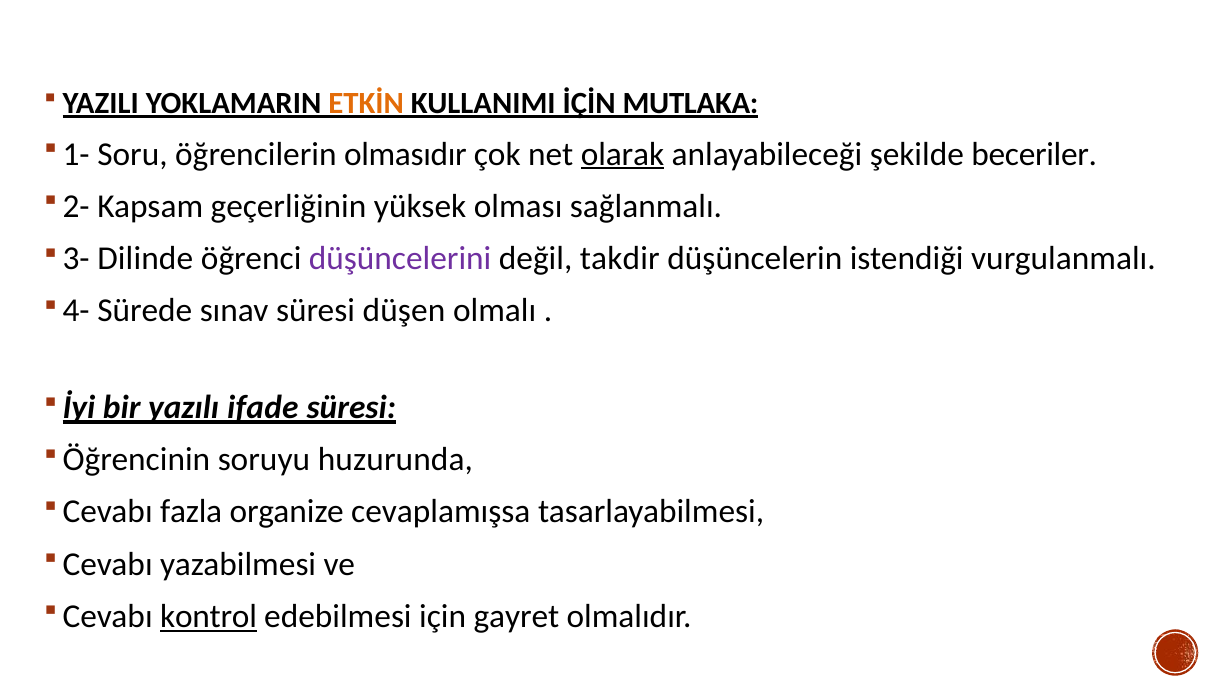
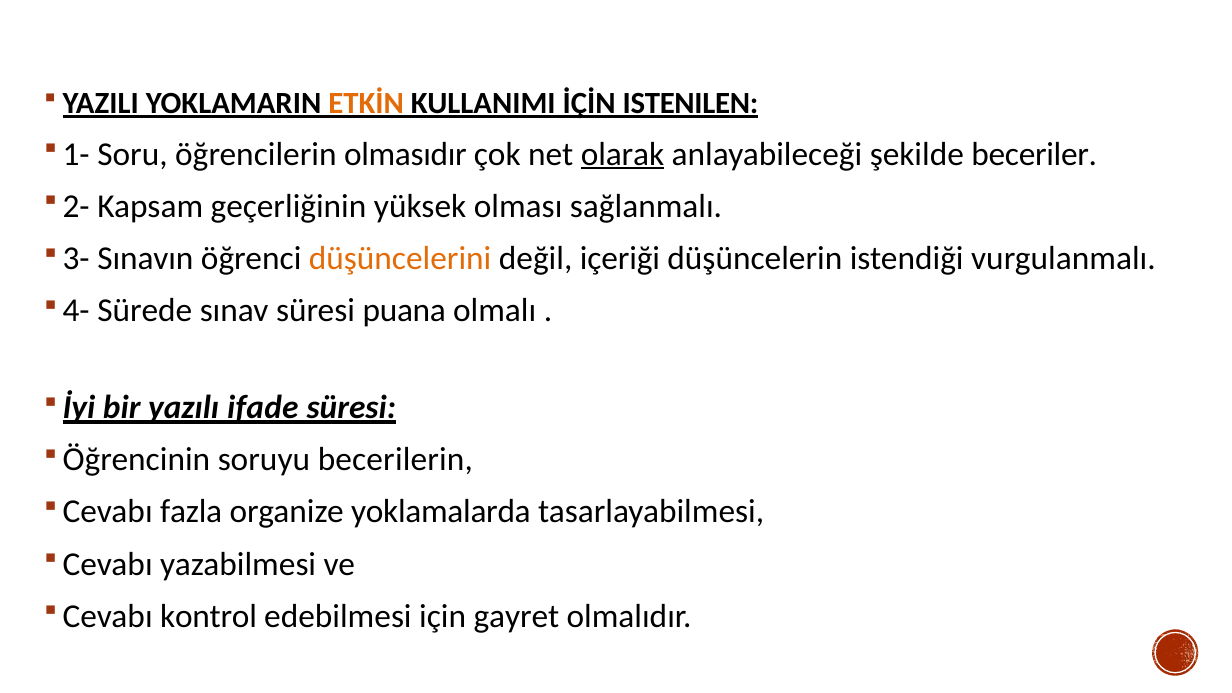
MUTLAKA: MUTLAKA -> ISTENILEN
Dilinde: Dilinde -> Sınavın
düşüncelerini colour: purple -> orange
takdir: takdir -> içeriği
düşen: düşen -> puana
huzurunda: huzurunda -> becerilerin
cevaplamışsa: cevaplamışsa -> yoklamalarda
kontrol underline: present -> none
